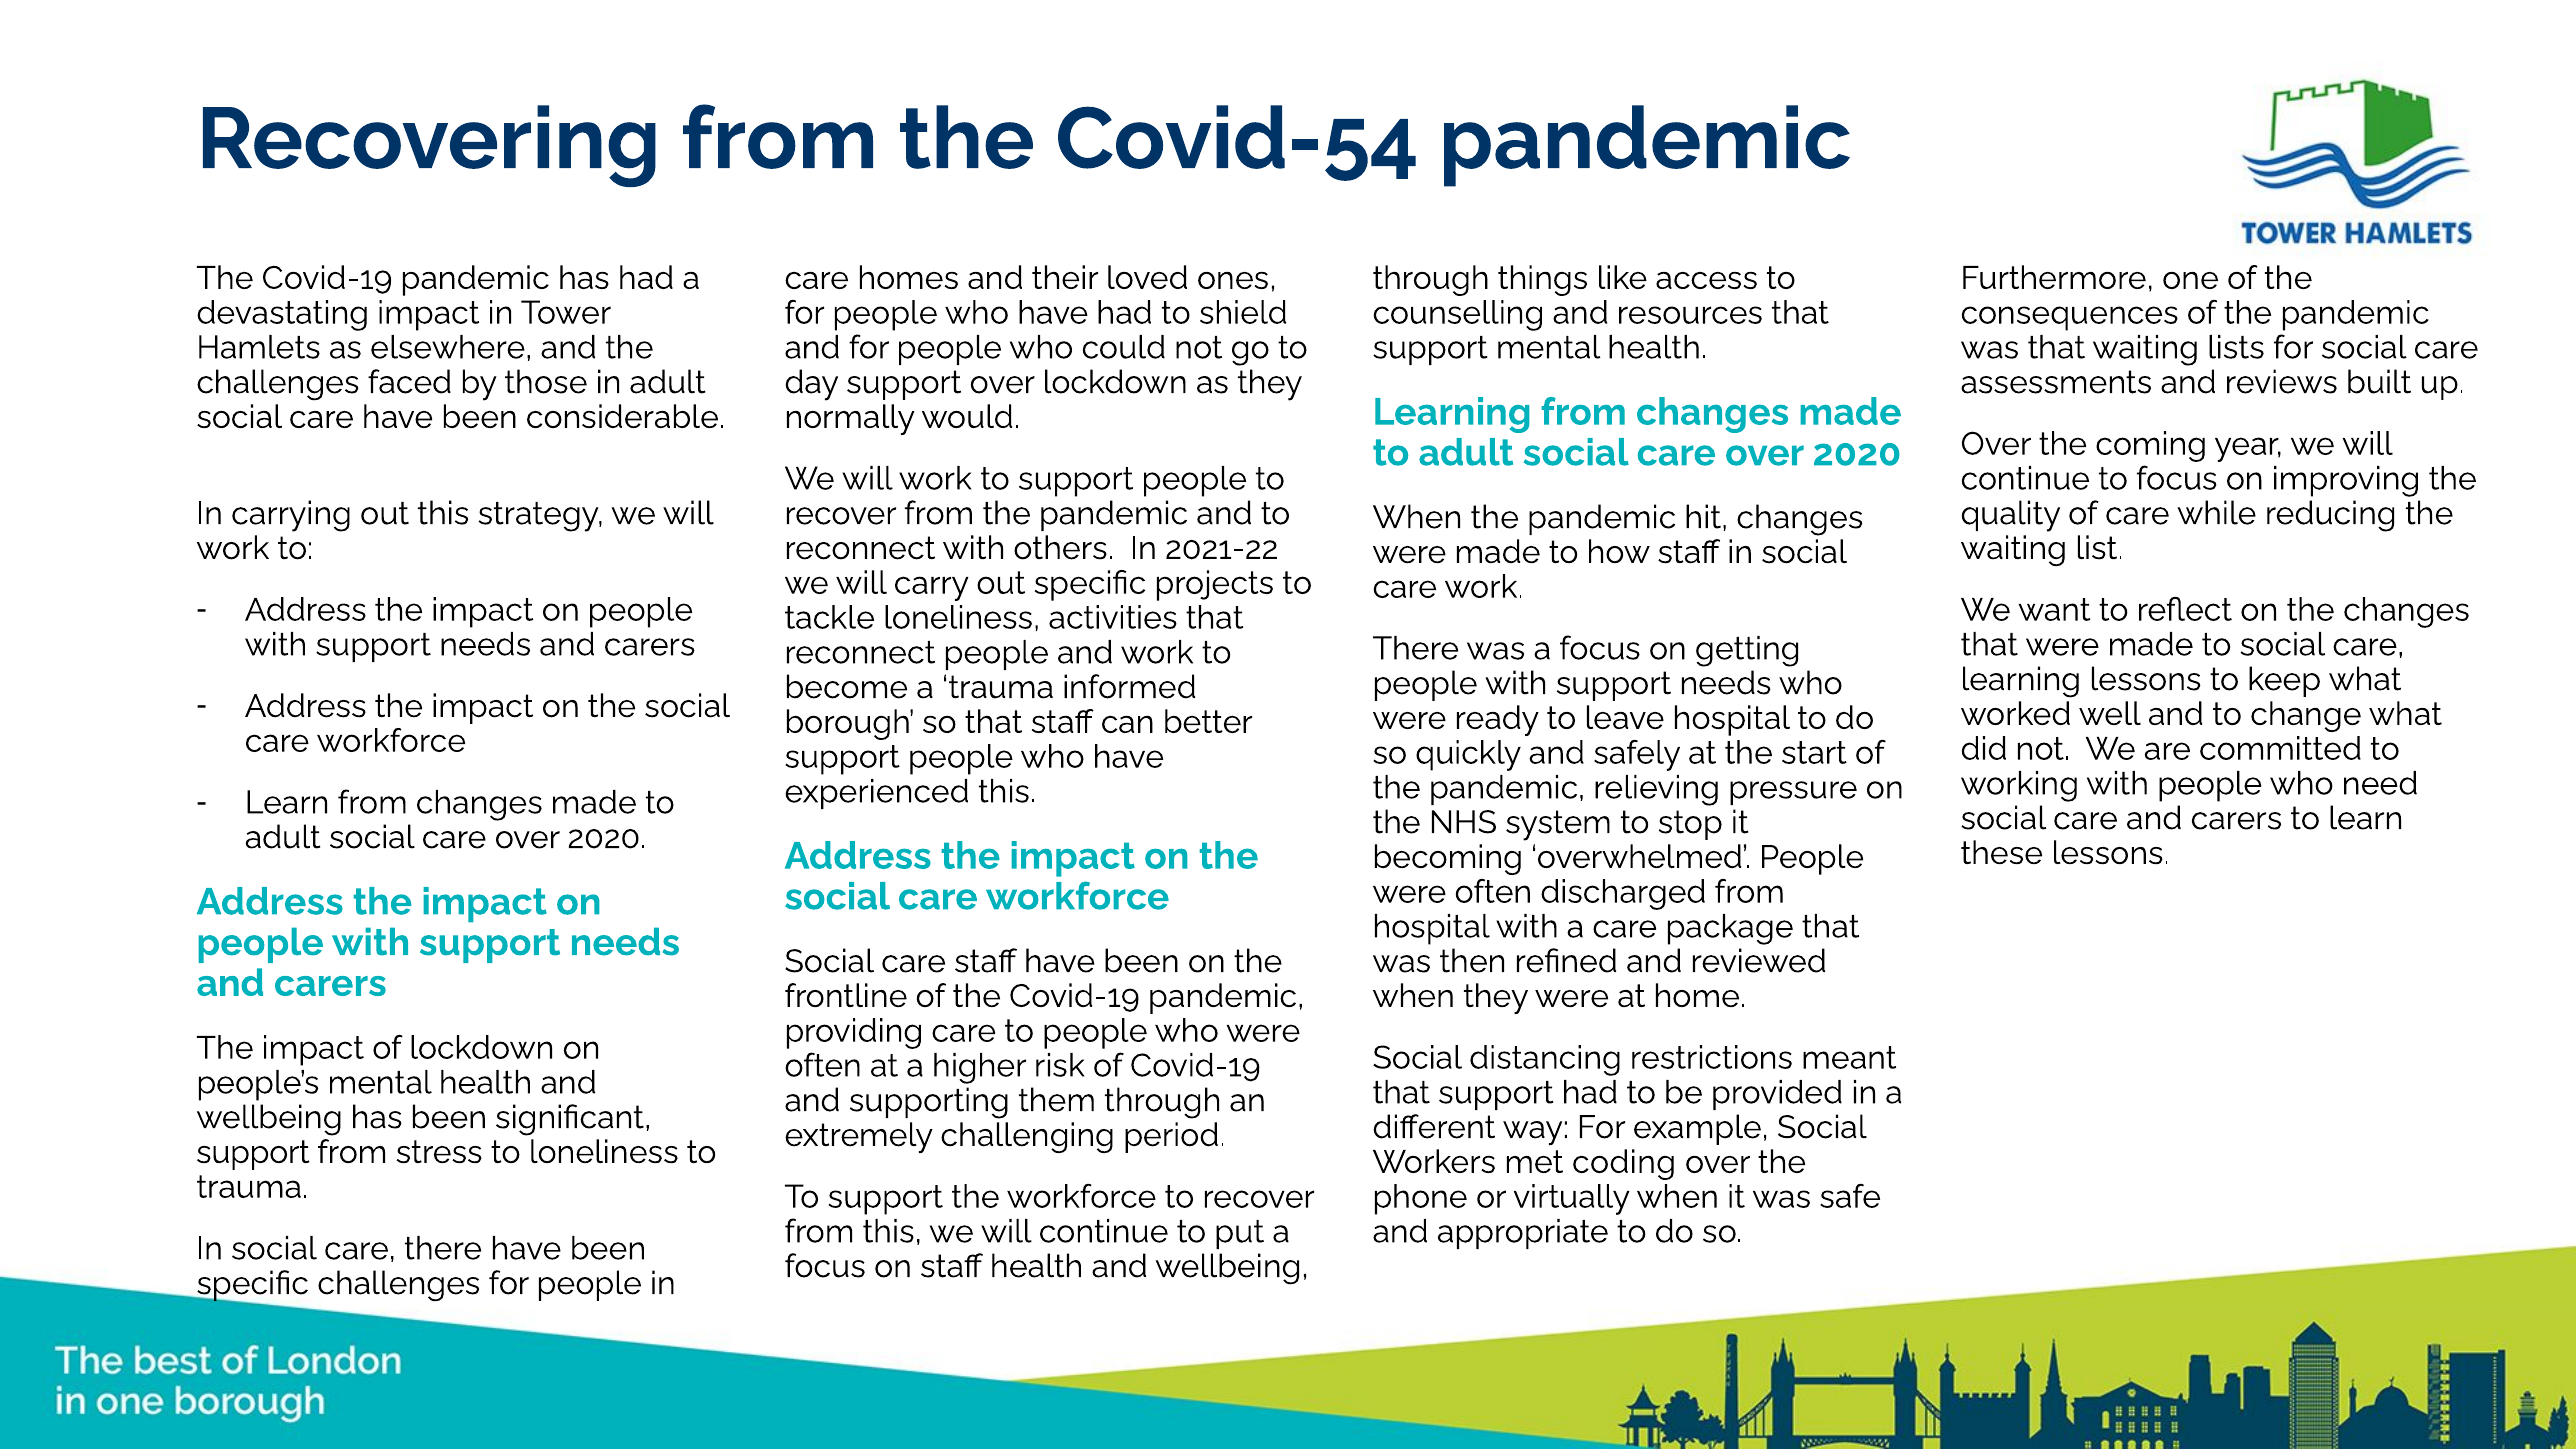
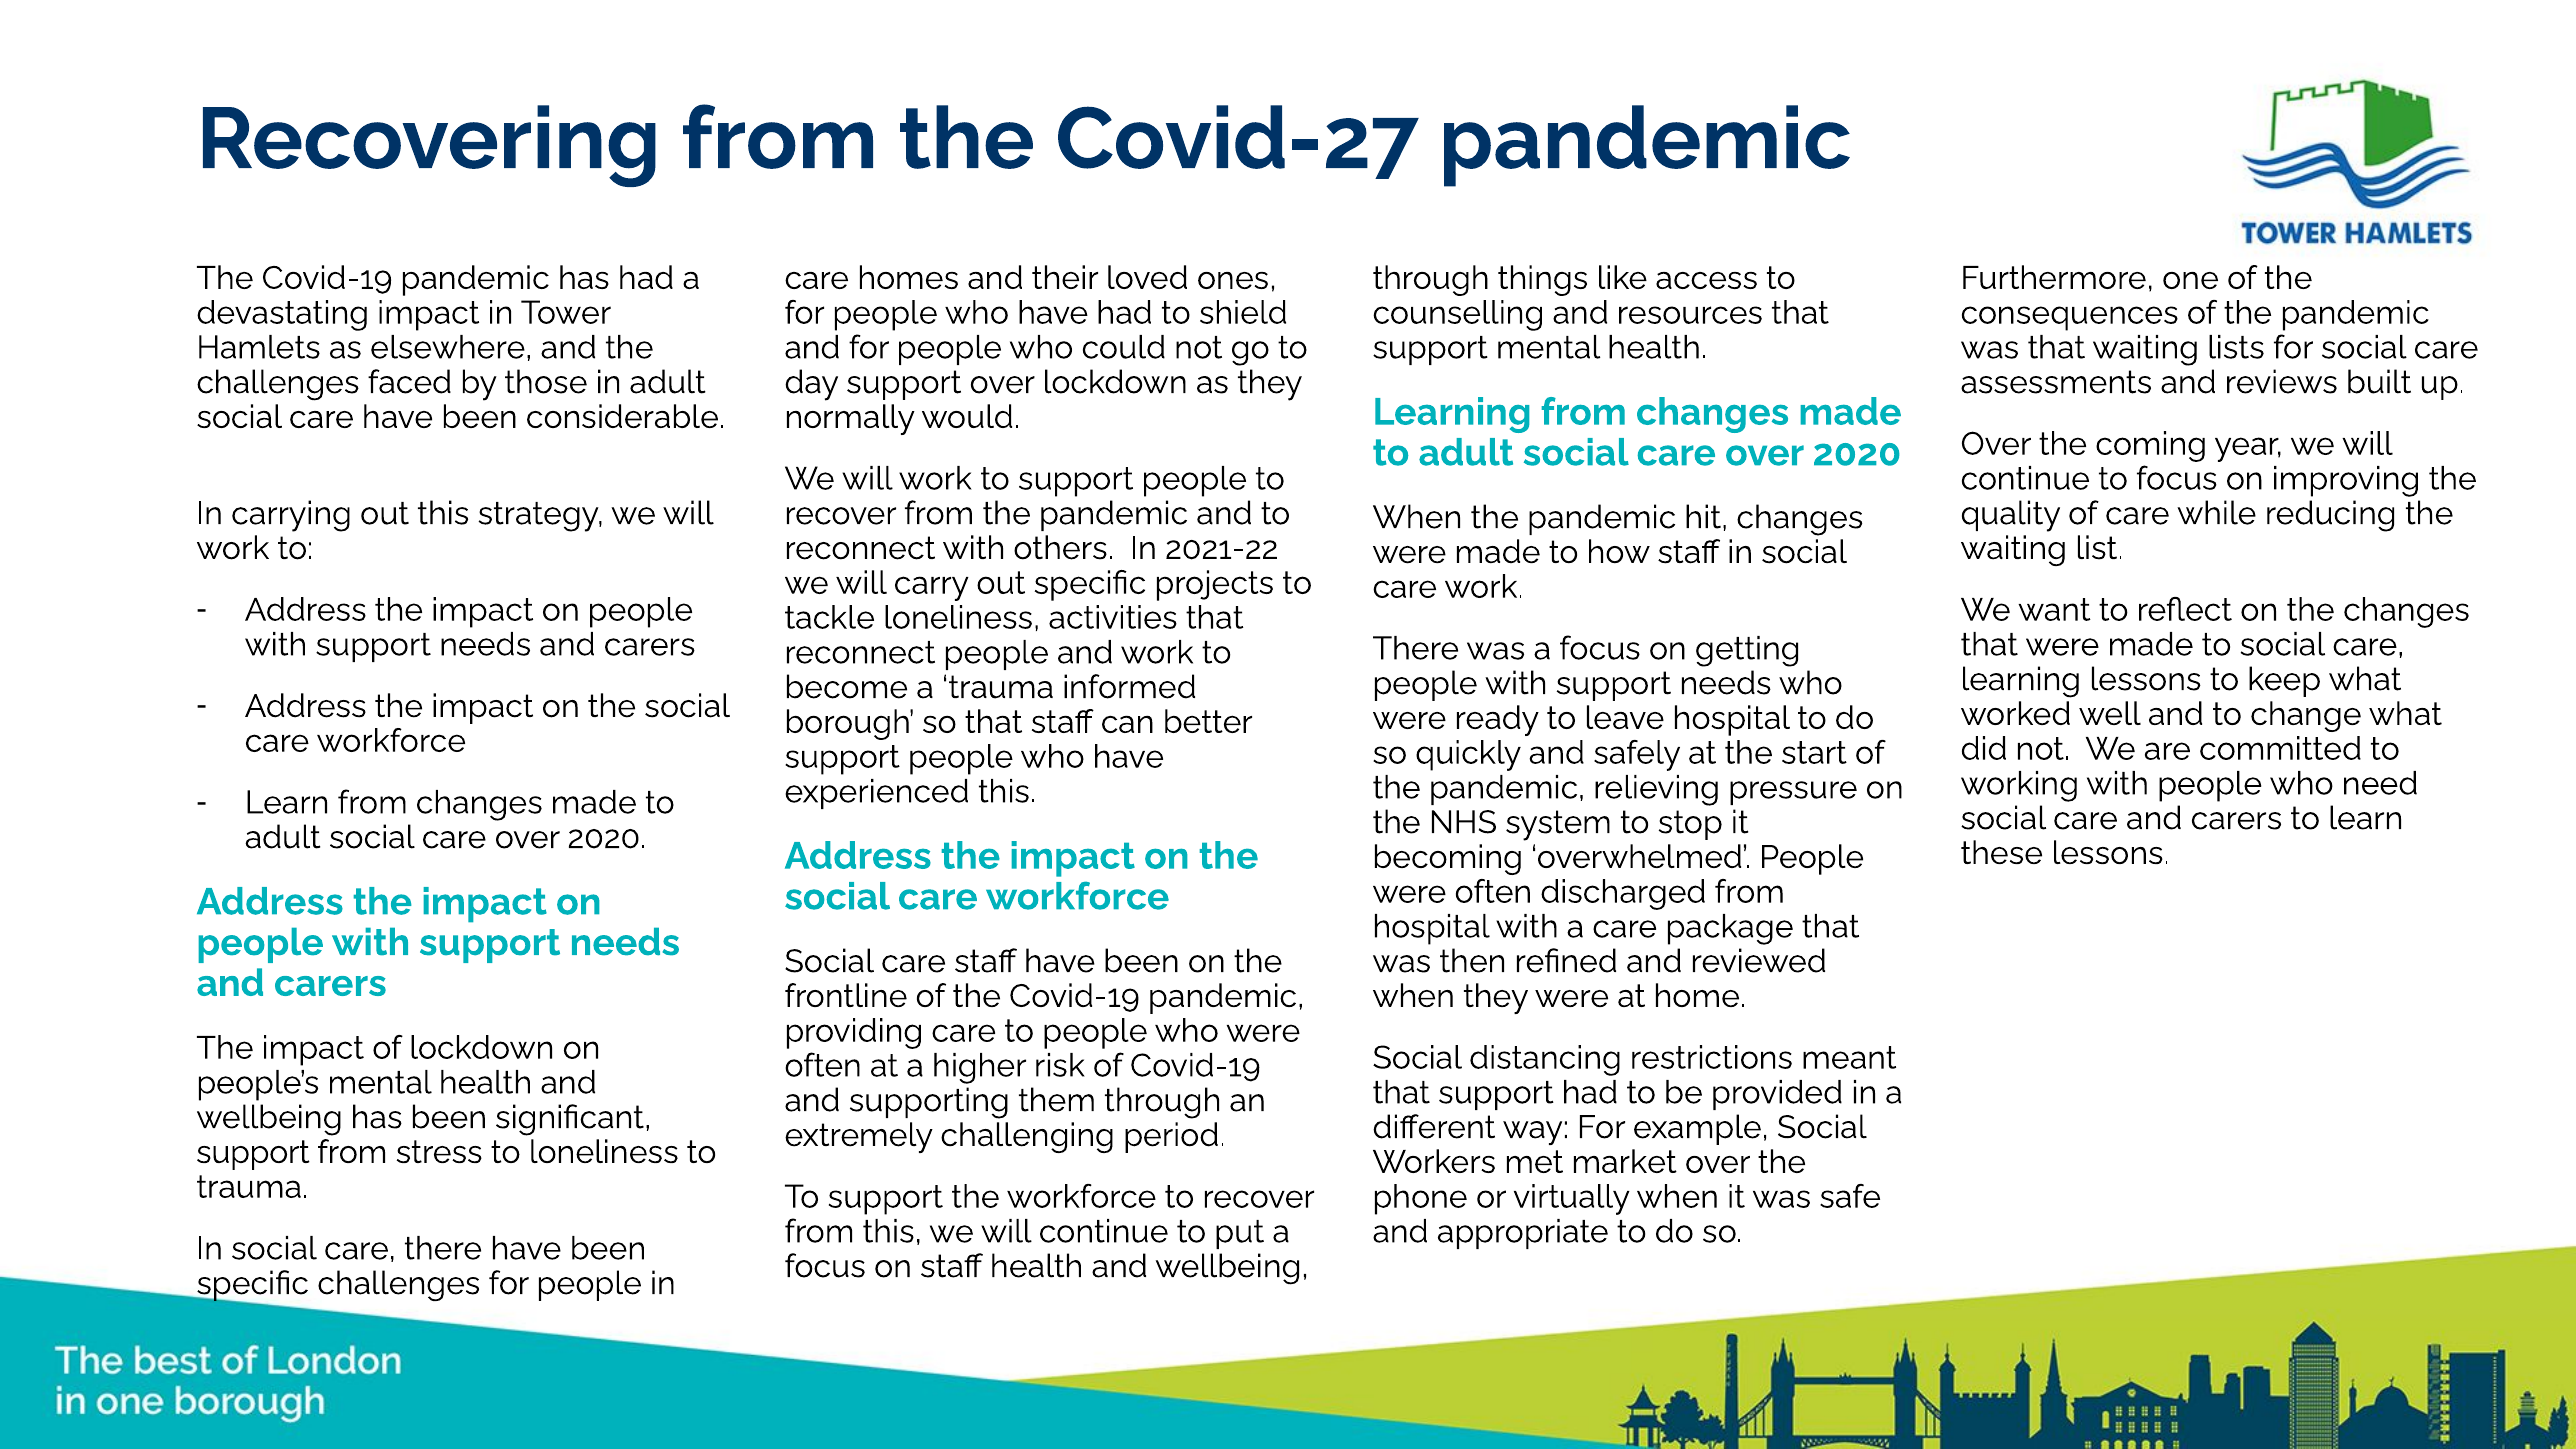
Covid-54: Covid-54 -> Covid-27
coding: coding -> market
